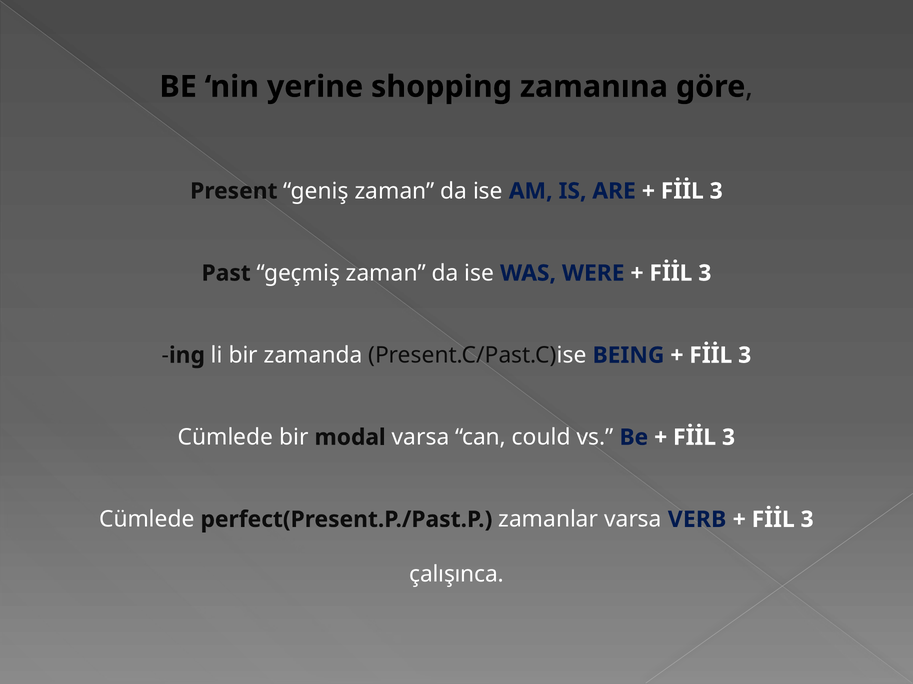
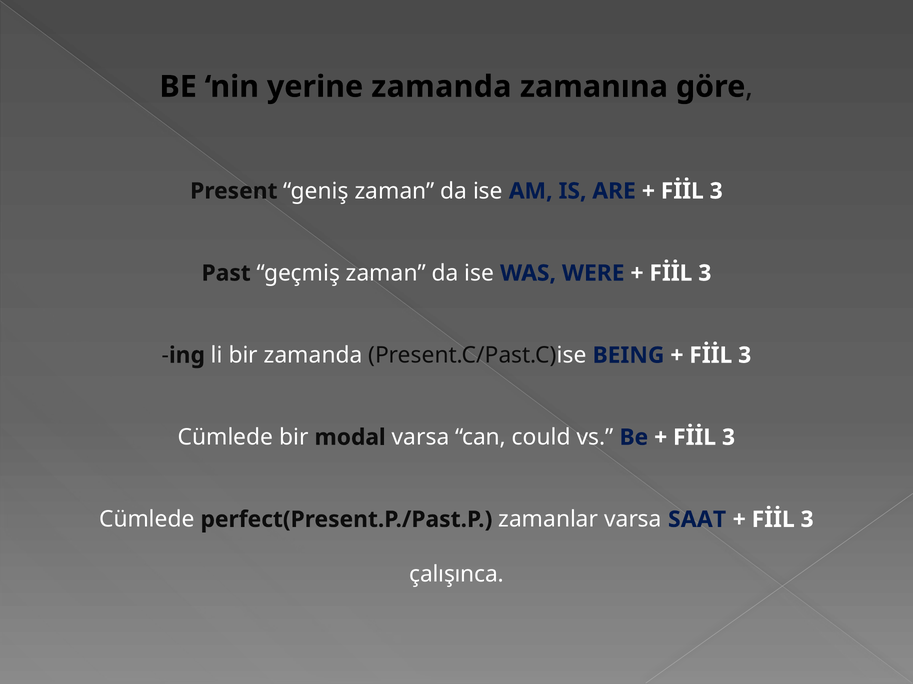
yerine shopping: shopping -> zamanda
VERB: VERB -> SAAT
